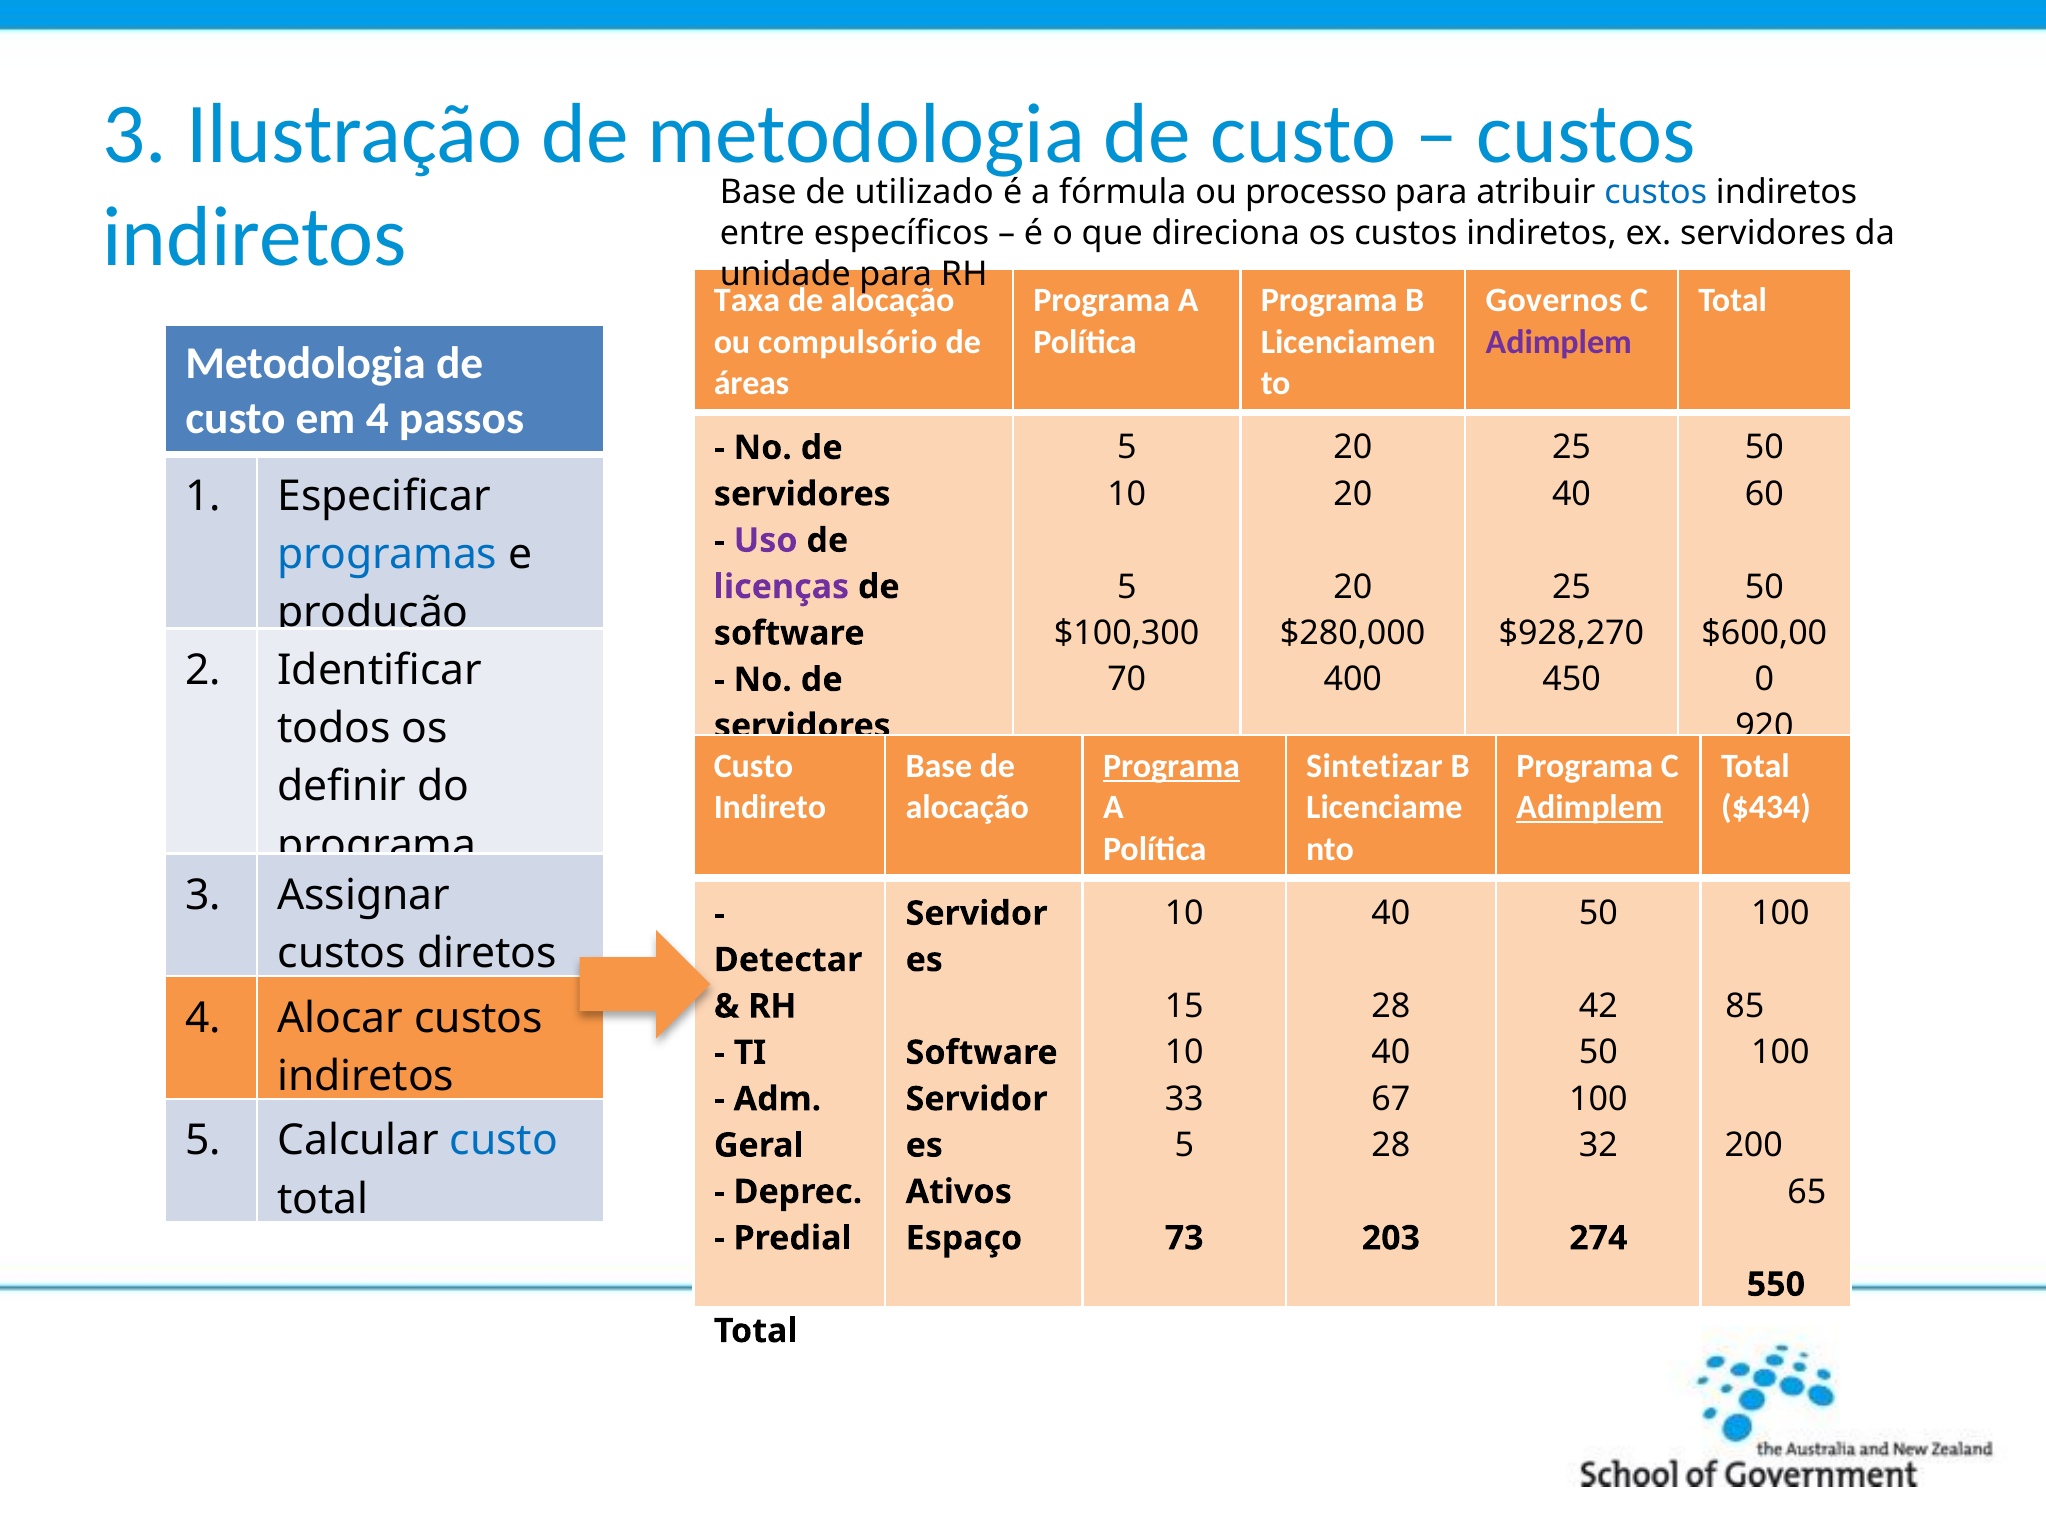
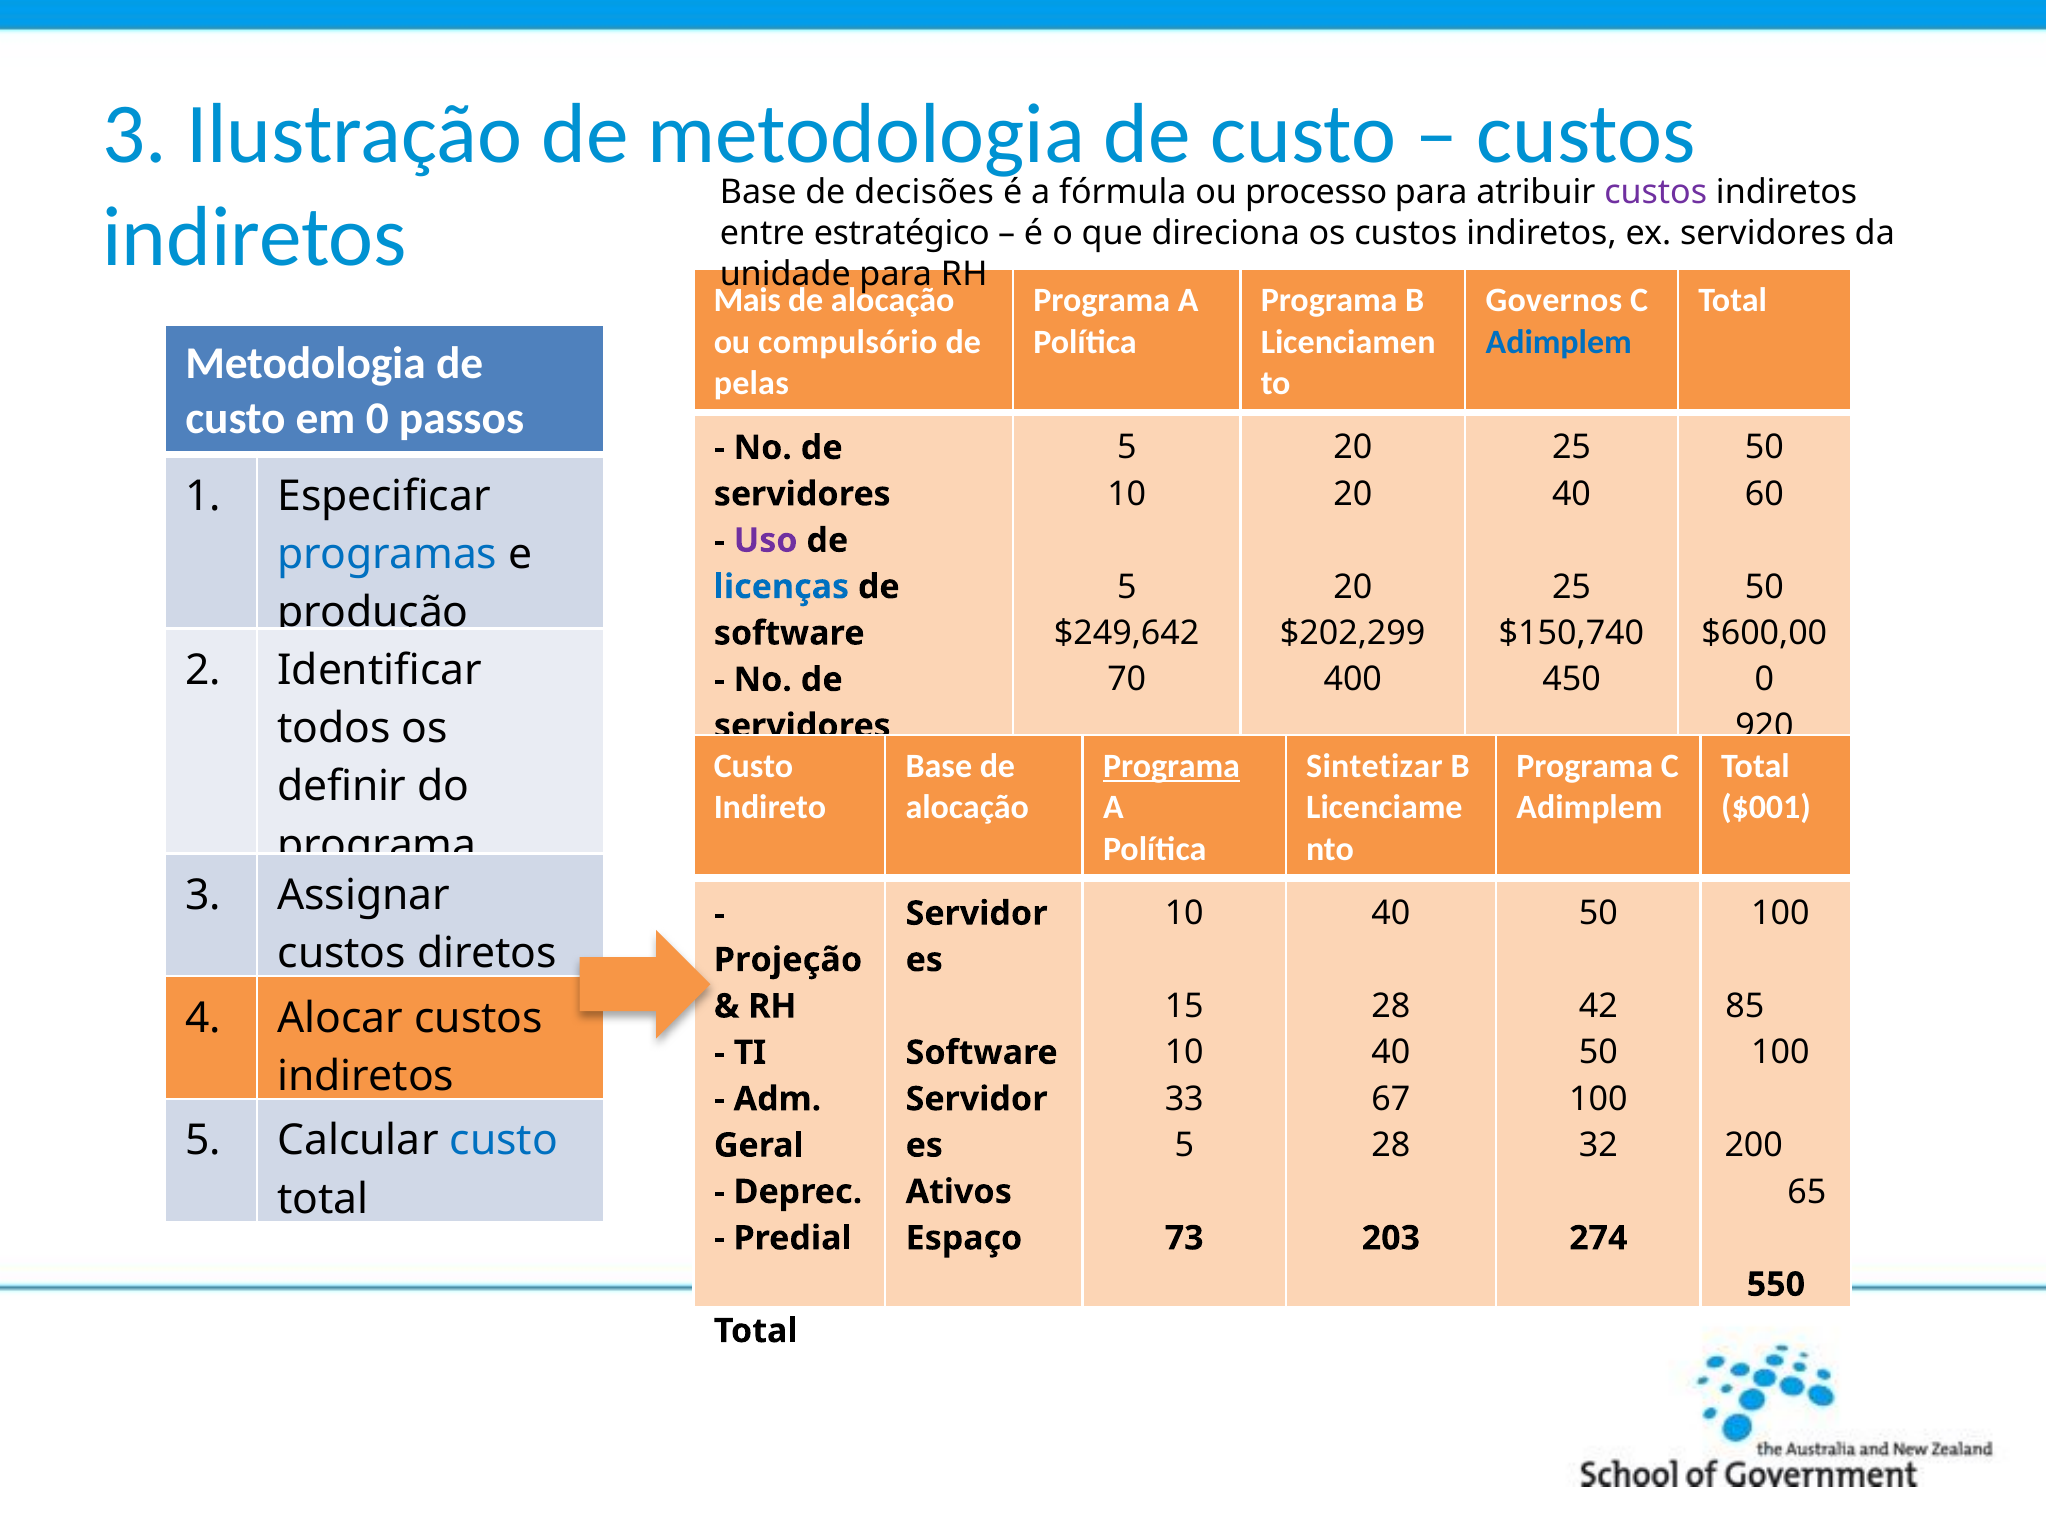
utilizado: utilizado -> decisões
custos at (1656, 192) colour: blue -> purple
específicos: específicos -> estratégico
Taxa: Taxa -> Mais
Adimplem at (1559, 342) colour: purple -> blue
áreas: áreas -> pelas
em 4: 4 -> 0
licenças colour: purple -> blue
$100,300: $100,300 -> $249,642
$280,000: $280,000 -> $202,299
$928,270: $928,270 -> $150,740
Adimplem at (1590, 808) underline: present -> none
$434: $434 -> $001
Detectar: Detectar -> Projeção
